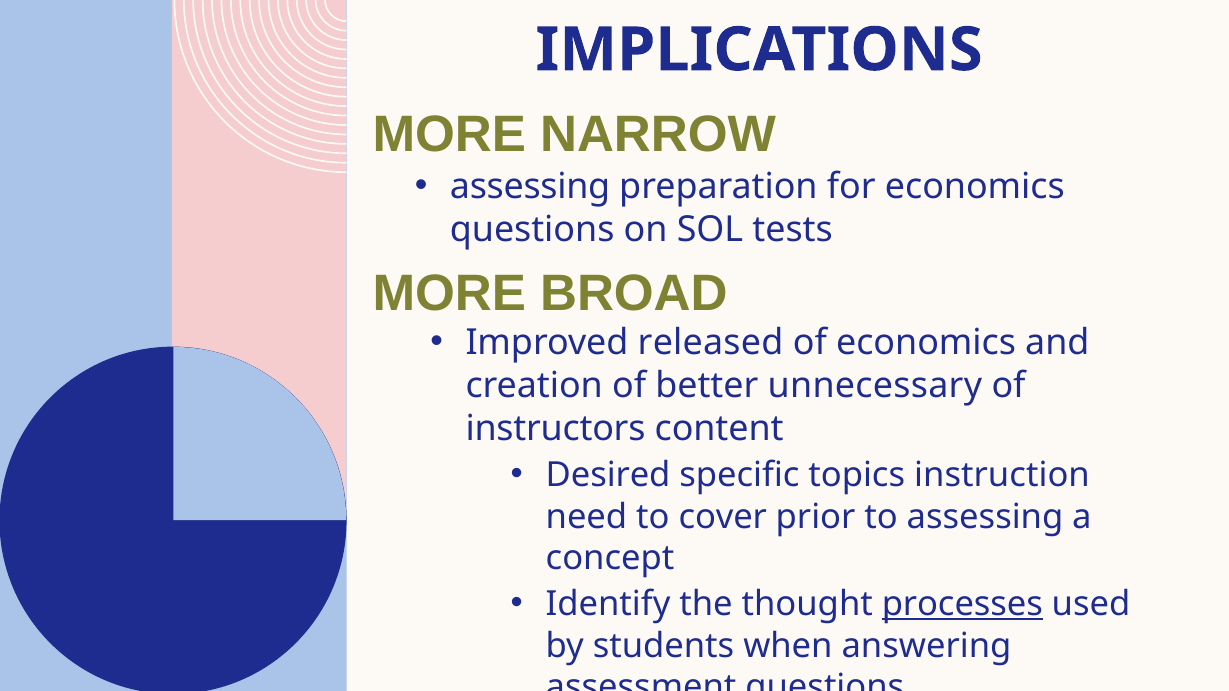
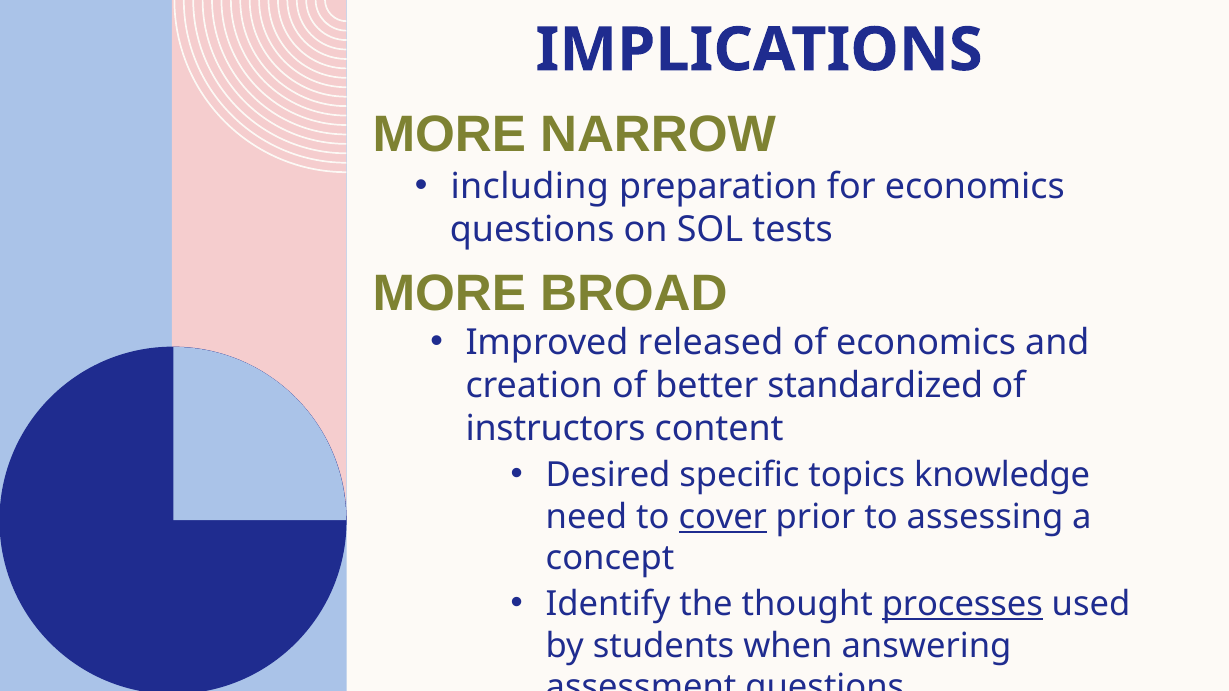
assessing at (530, 187): assessing -> including
unnecessary: unnecessary -> standardized
instruction: instruction -> knowledge
cover underline: none -> present
